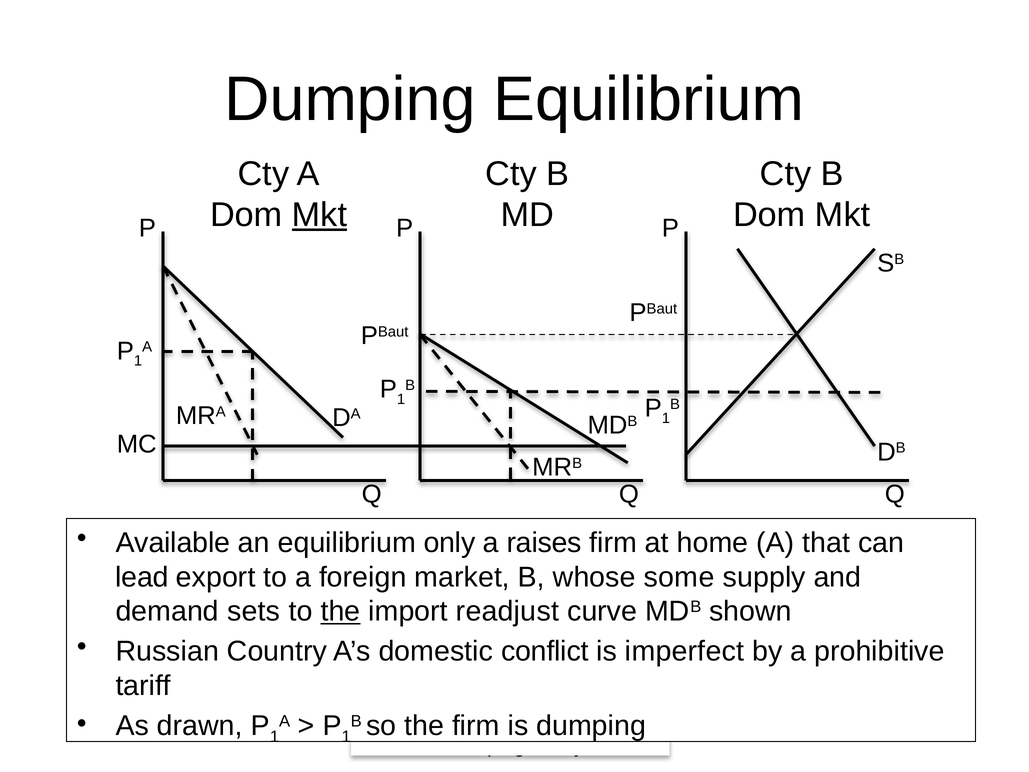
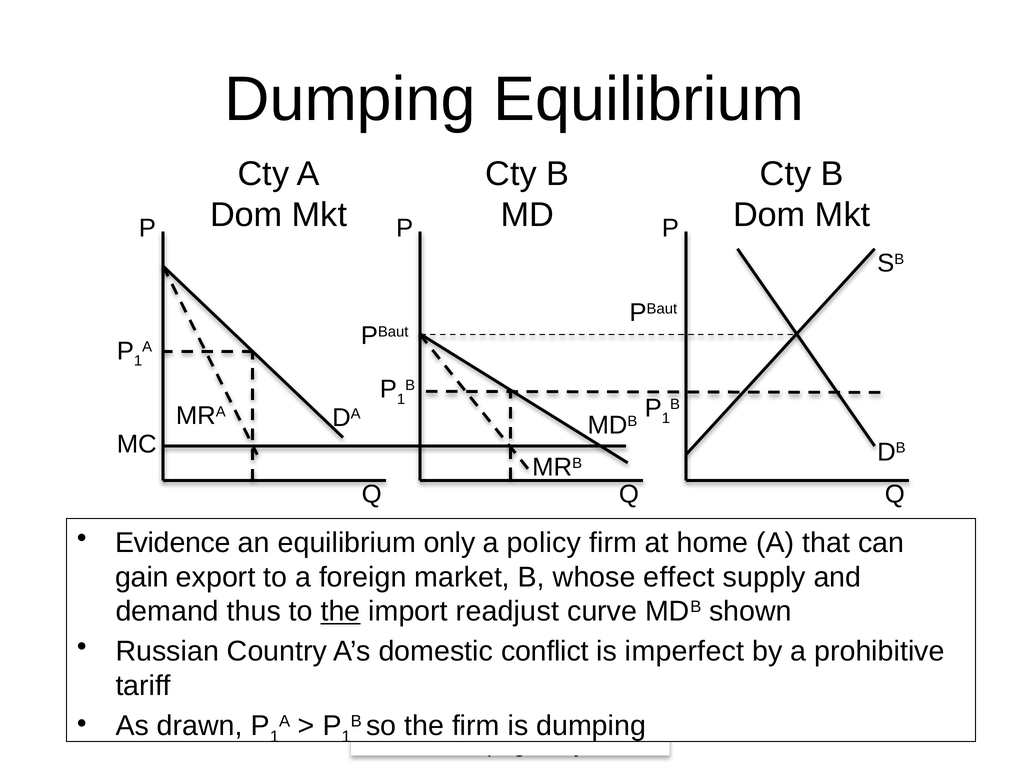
Mkt at (319, 215) underline: present -> none
Available: Available -> Evidence
a raises: raises -> policy
lead: lead -> gain
some: some -> effect
sets: sets -> thus
